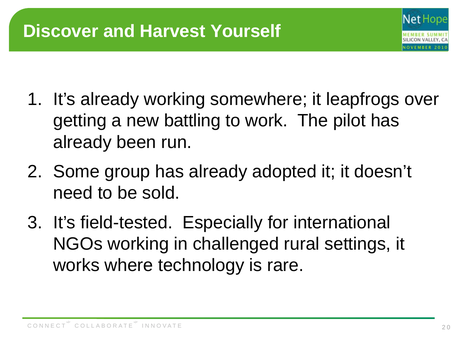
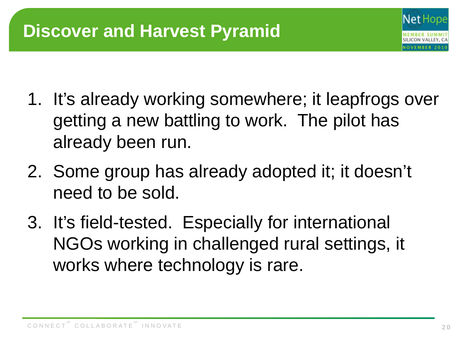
Yourself: Yourself -> Pyramid
